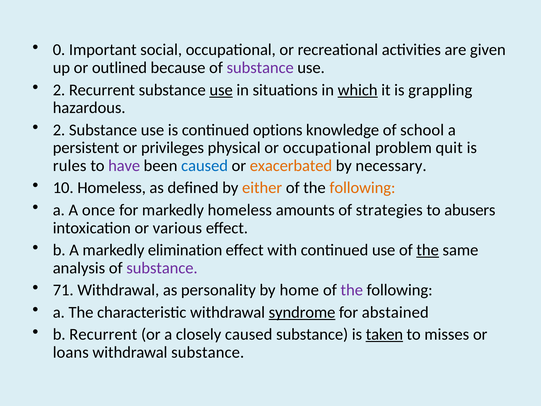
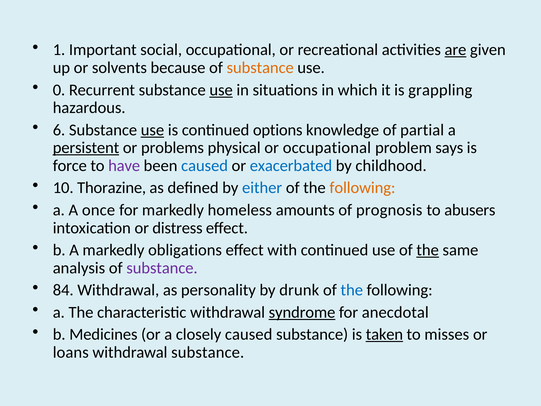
0: 0 -> 1
are underline: none -> present
outlined: outlined -> solvents
substance at (260, 68) colour: purple -> orange
2 at (59, 90): 2 -> 0
which underline: present -> none
2 at (59, 130): 2 -> 6
use at (152, 130) underline: none -> present
school: school -> partial
persistent underline: none -> present
privileges: privileges -> problems
quit: quit -> says
rules: rules -> force
exacerbated colour: orange -> blue
necessary: necessary -> childhood
10 Homeless: Homeless -> Thorazine
either colour: orange -> blue
strategies: strategies -> prognosis
various: various -> distress
elimination: elimination -> obligations
71: 71 -> 84
home: home -> drunk
the at (352, 290) colour: purple -> blue
abstained: abstained -> anecdotal
b Recurrent: Recurrent -> Medicines
